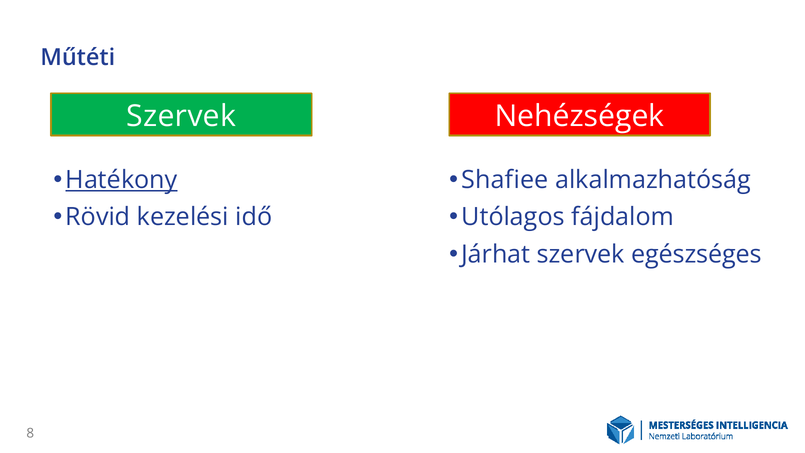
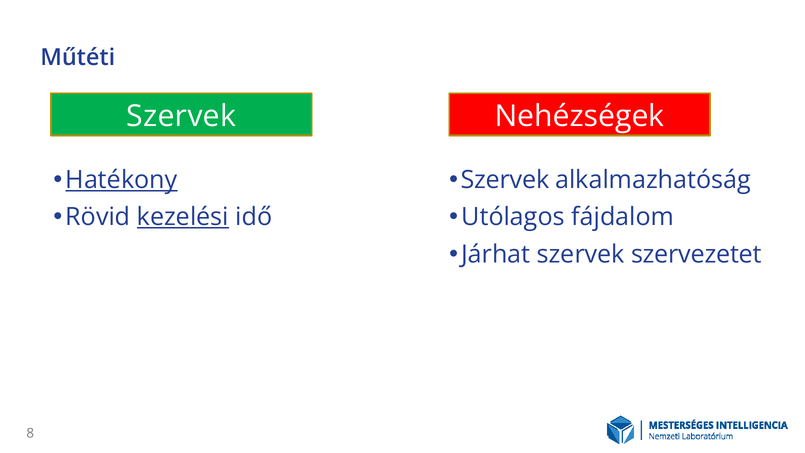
Shafiee at (505, 180): Shafiee -> Szervek
kezelési underline: none -> present
egészséges: egészséges -> szervezetet
